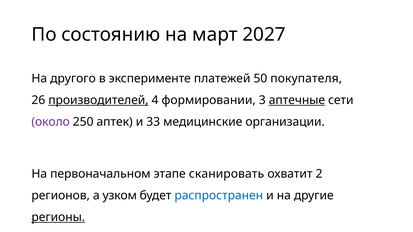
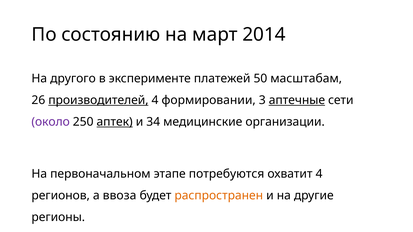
2027: 2027 -> 2014
покупателя: покупателя -> масштабам
аптек underline: none -> present
33: 33 -> 34
сканировать: сканировать -> потребуются
охватит 2: 2 -> 4
узком: узком -> ввоза
распространен colour: blue -> orange
регионы underline: present -> none
